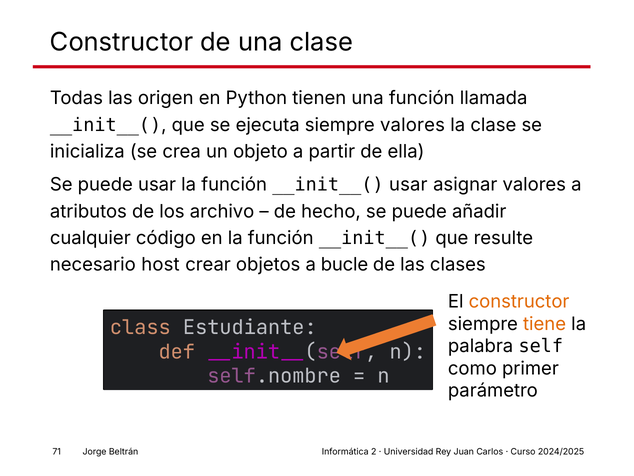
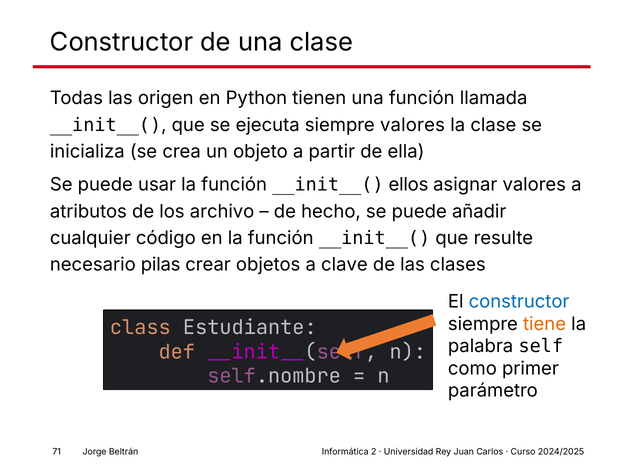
__init__( usar: usar -> ellos
host: host -> pilas
bucle: bucle -> clave
constructor at (519, 302) colour: orange -> blue
